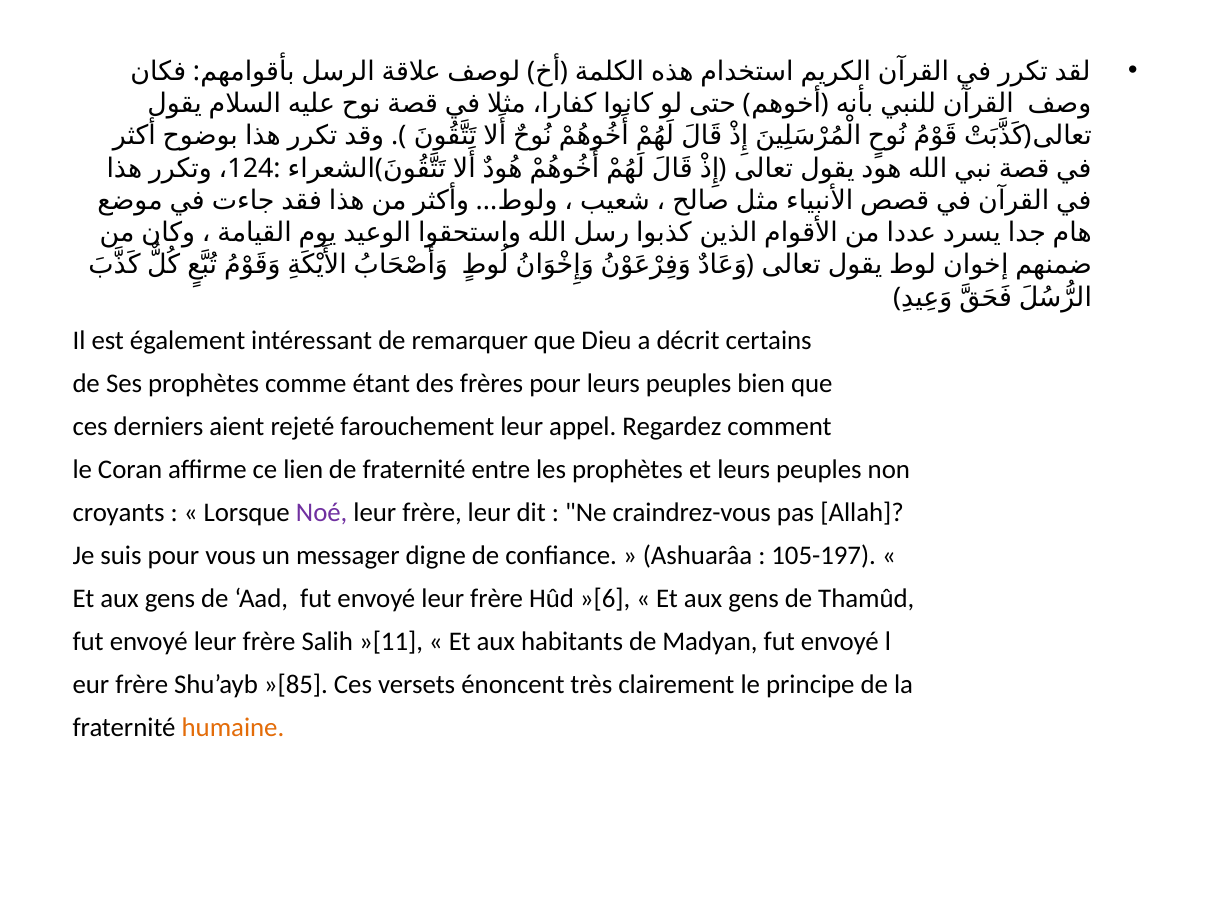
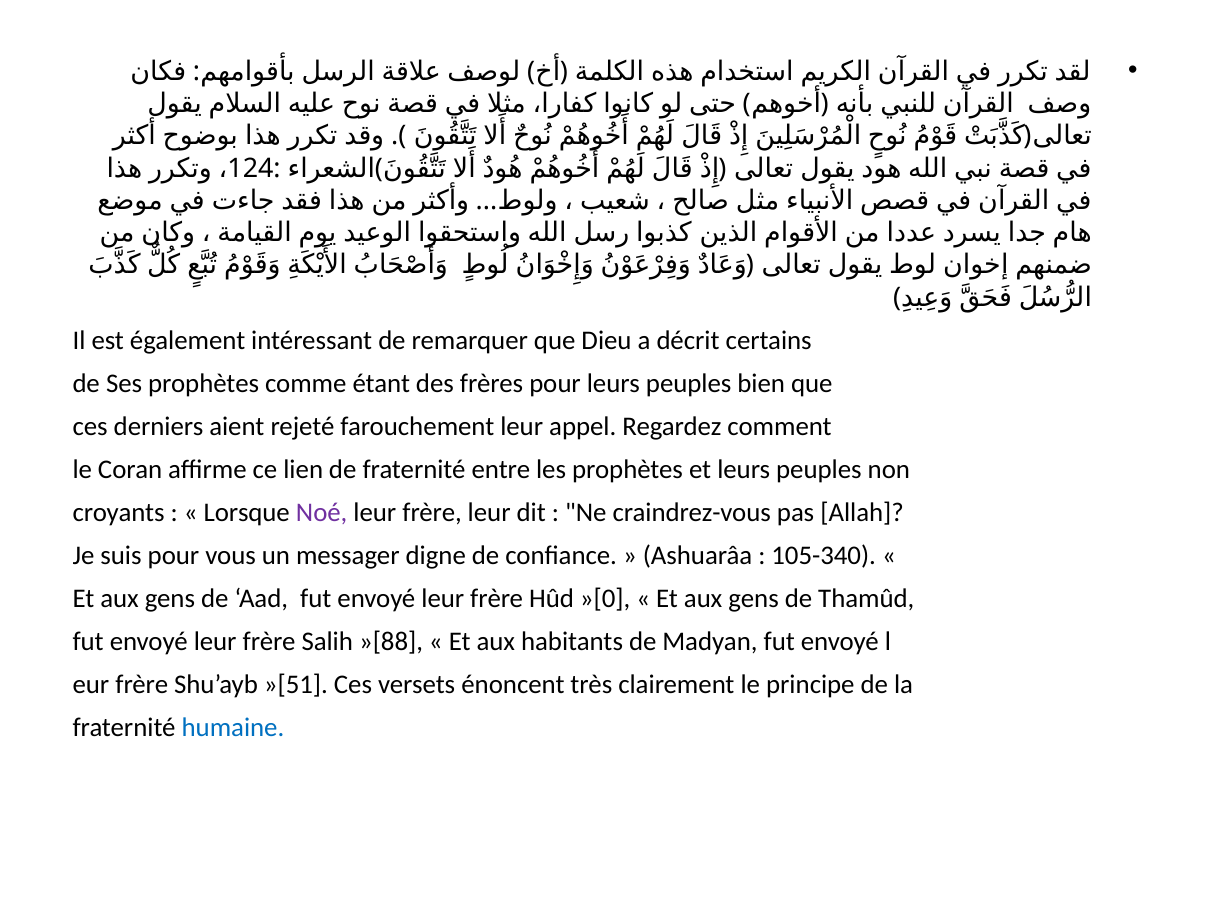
105-197: 105-197 -> 105-340
»[6: »[6 -> »[0
»[11: »[11 -> »[88
»[85: »[85 -> »[51
humaine colour: orange -> blue
